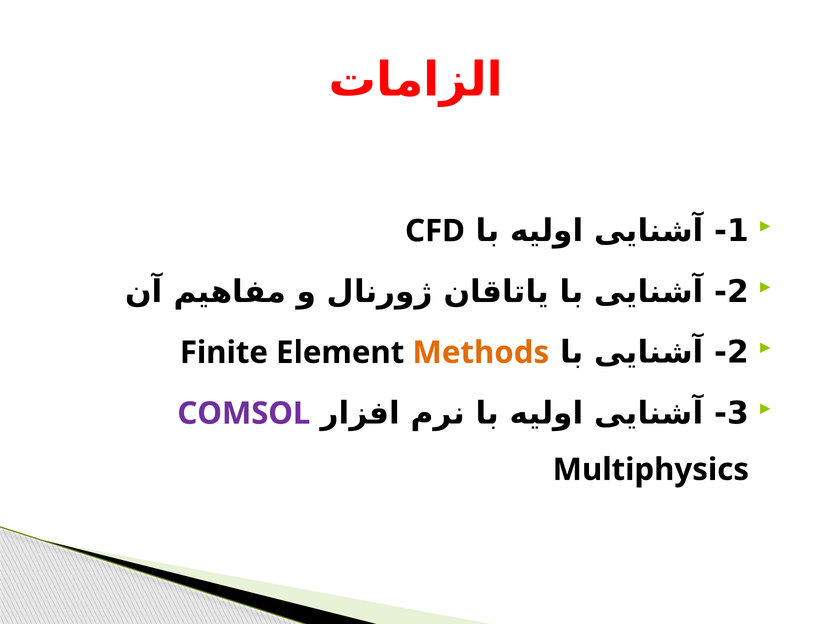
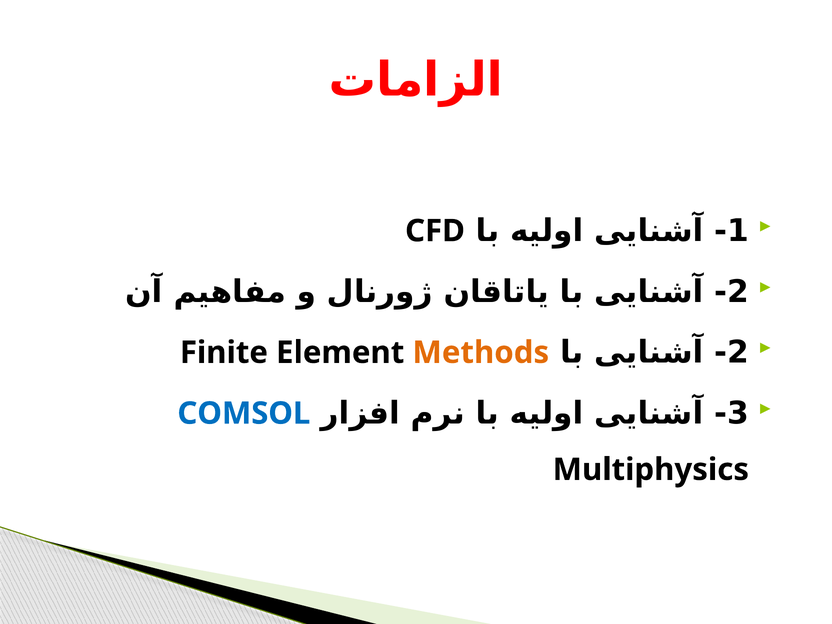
COMSOL colour: purple -> blue
